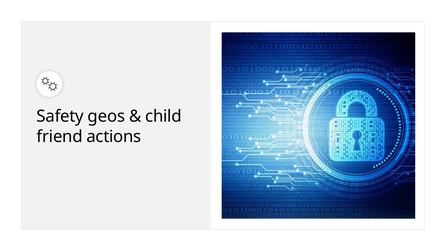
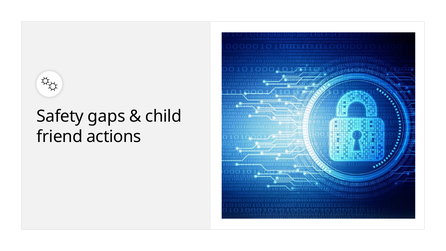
geos: geos -> gaps
